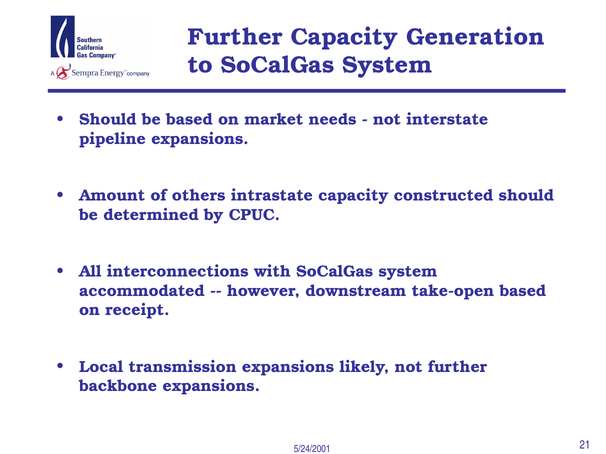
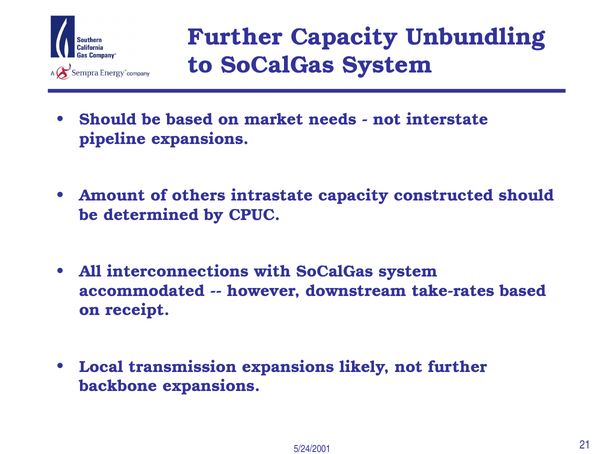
Generation: Generation -> Unbundling
take-open: take-open -> take-rates
